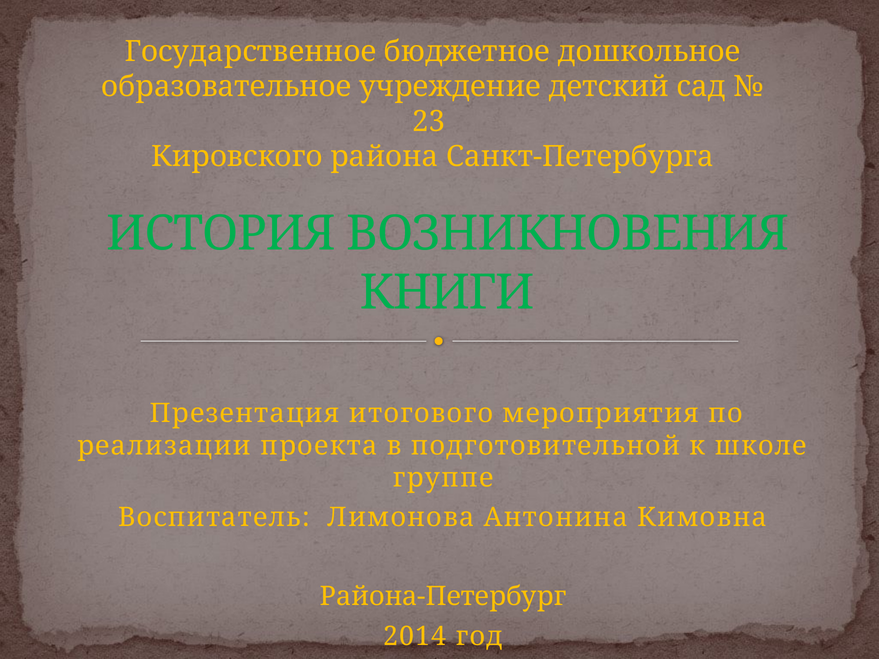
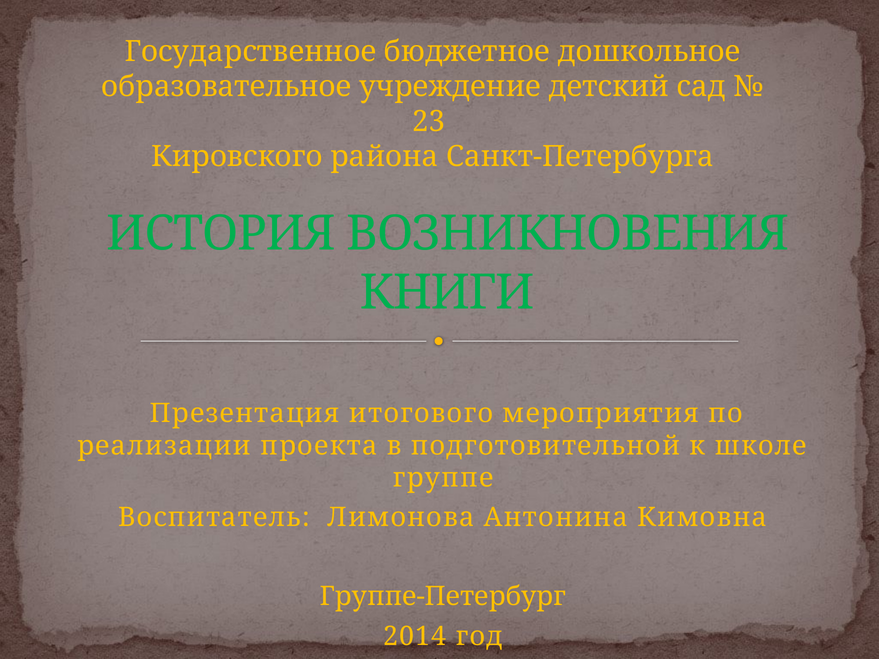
Района-Петербург: Района-Петербург -> Группе-Петербург
